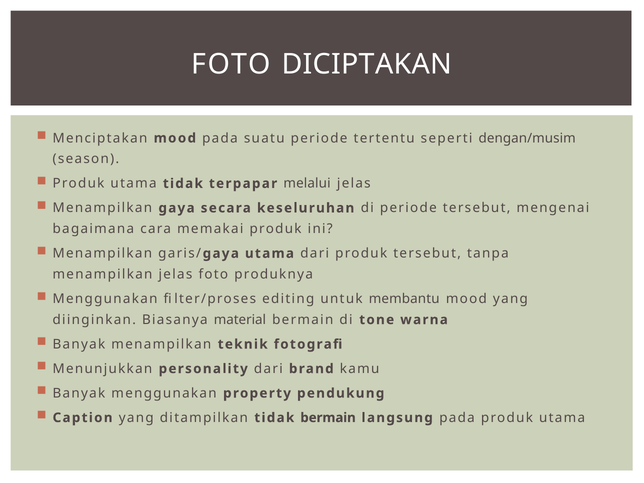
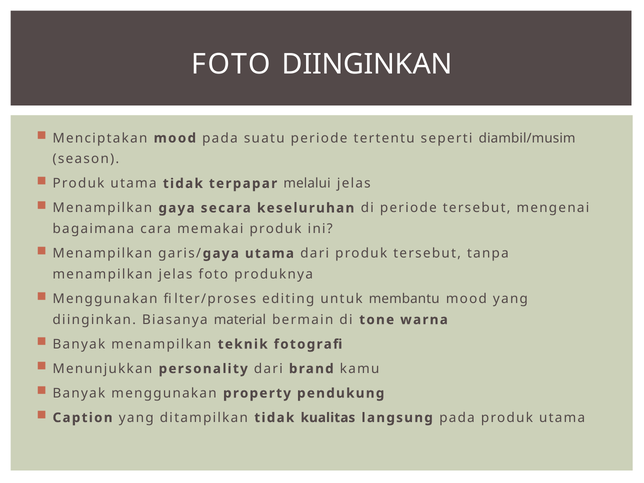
FOTO DICIPTAKAN: DICIPTAKAN -> DIINGINKAN
dengan/musim: dengan/musim -> diambil/musim
tidak bermain: bermain -> kualitas
